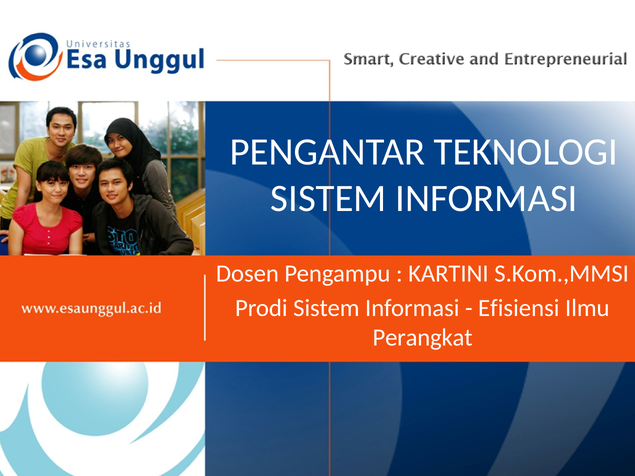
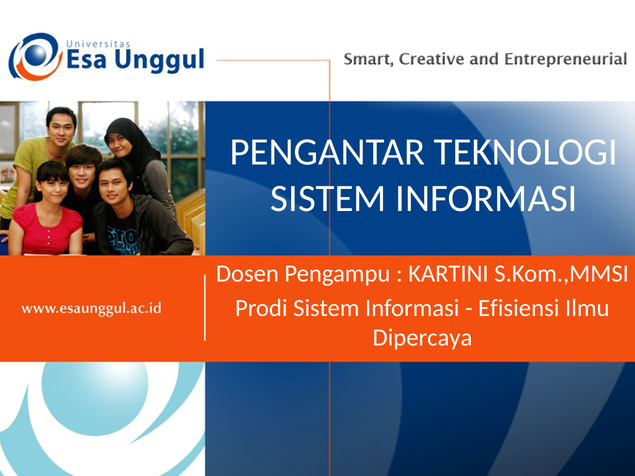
Perangkat: Perangkat -> Dipercaya
